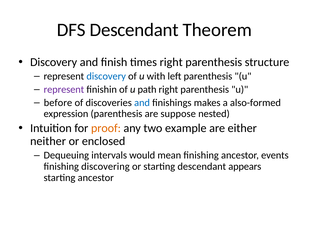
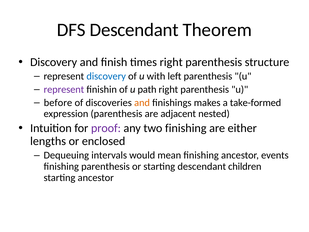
and at (142, 103) colour: blue -> orange
also-formed: also-formed -> take-formed
suppose: suppose -> adjacent
proof colour: orange -> purple
two example: example -> finishing
neither: neither -> lengths
finishing discovering: discovering -> parenthesis
appears: appears -> children
